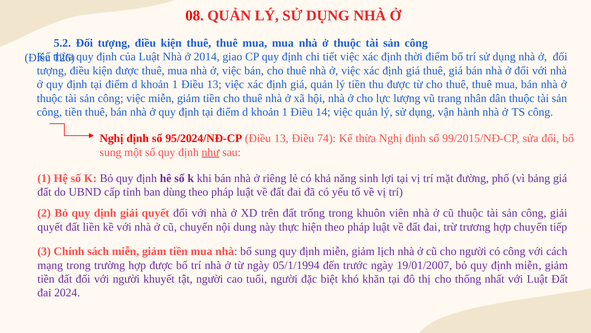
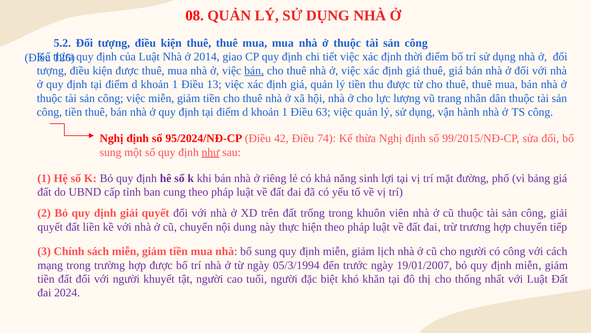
bán at (254, 70) underline: none -> present
14: 14 -> 63
95/2024/NĐ-CP Điều 13: 13 -> 42
dùng: dùng -> cung
05/1/1994: 05/1/1994 -> 05/3/1994
